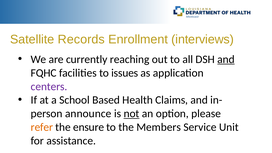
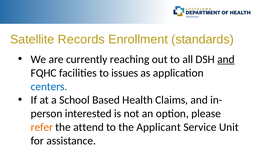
interviews: interviews -> standards
centers colour: purple -> blue
announce: announce -> interested
not underline: present -> none
ensure: ensure -> attend
Members: Members -> Applicant
